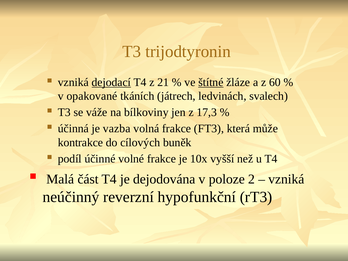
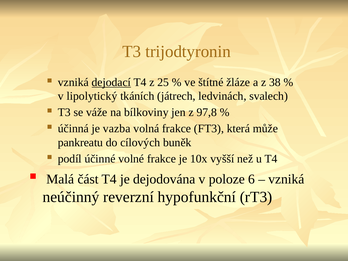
21: 21 -> 25
štítné underline: present -> none
60: 60 -> 38
opakované: opakované -> lipolytický
17,3: 17,3 -> 97,8
kontrakce: kontrakce -> pankreatu
2: 2 -> 6
